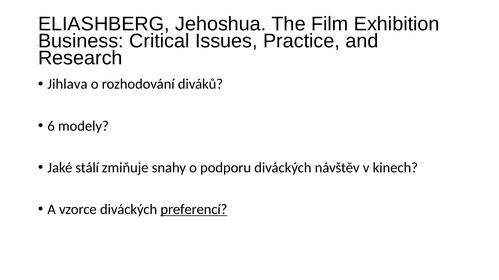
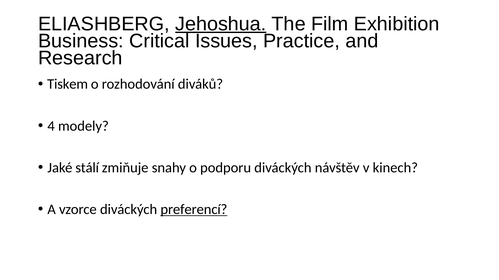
Jehoshua underline: none -> present
Jihlava: Jihlava -> Tiskem
6: 6 -> 4
